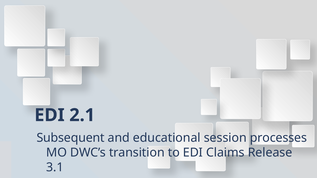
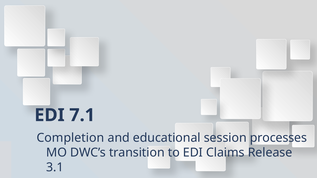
2.1: 2.1 -> 7.1
Subsequent: Subsequent -> Completion
